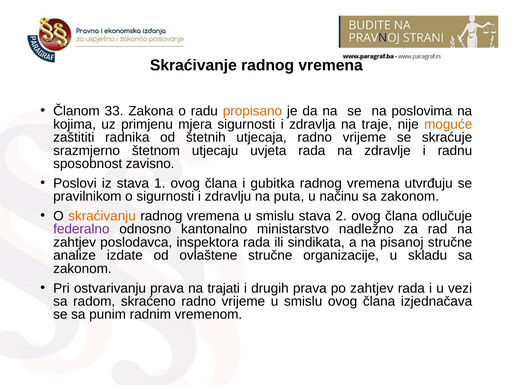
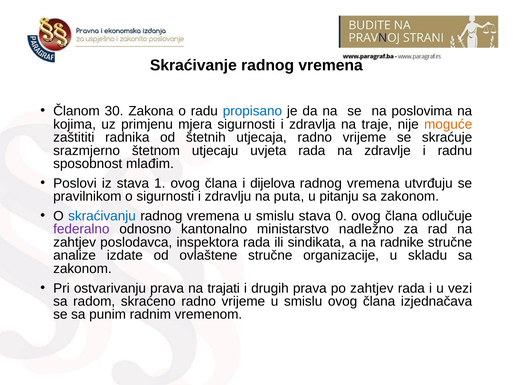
33: 33 -> 30
propisano colour: orange -> blue
zavisno: zavisno -> mlađim
gubitka: gubitka -> dijelova
načinu: načinu -> pitanju
skraćivanju colour: orange -> blue
2: 2 -> 0
pisanoj: pisanoj -> radnike
